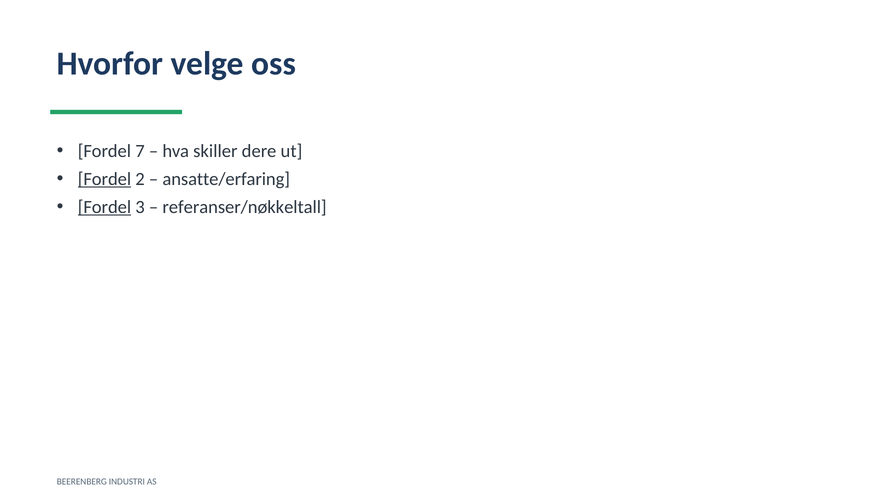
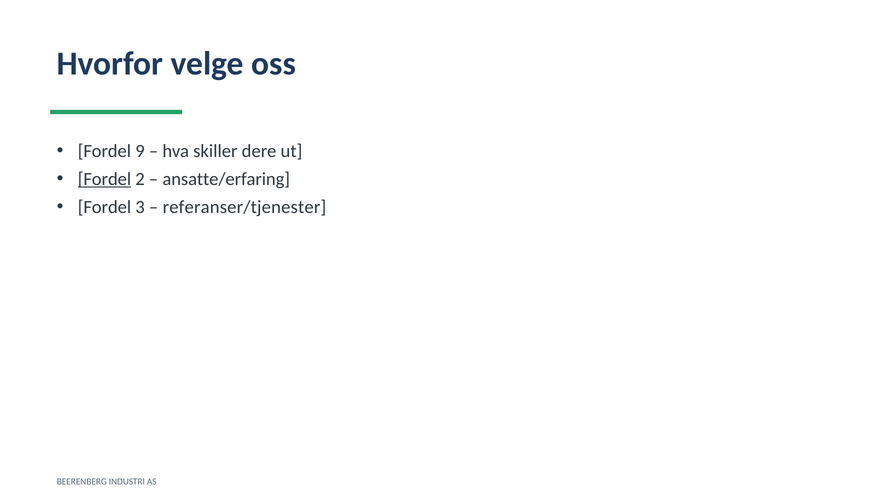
7: 7 -> 9
Fordel at (104, 207) underline: present -> none
referanser/nøkkeltall: referanser/nøkkeltall -> referanser/tjenester
